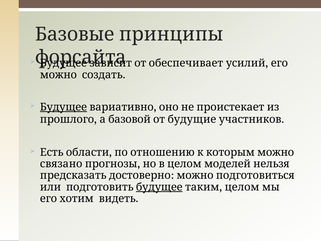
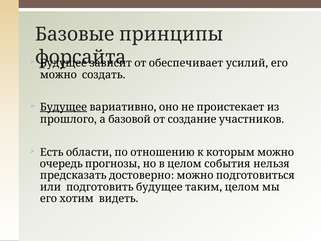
будущие: будущие -> создание
связано: связано -> очередь
моделей: моделей -> события
будущее at (159, 187) underline: present -> none
